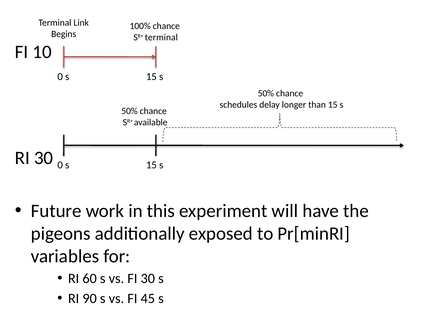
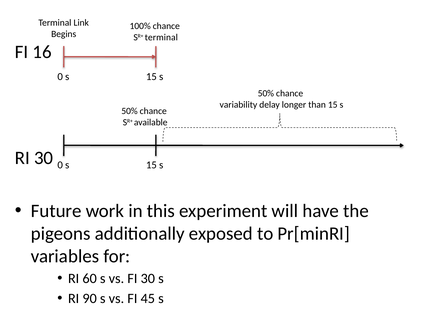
10: 10 -> 16
schedules: schedules -> variability
